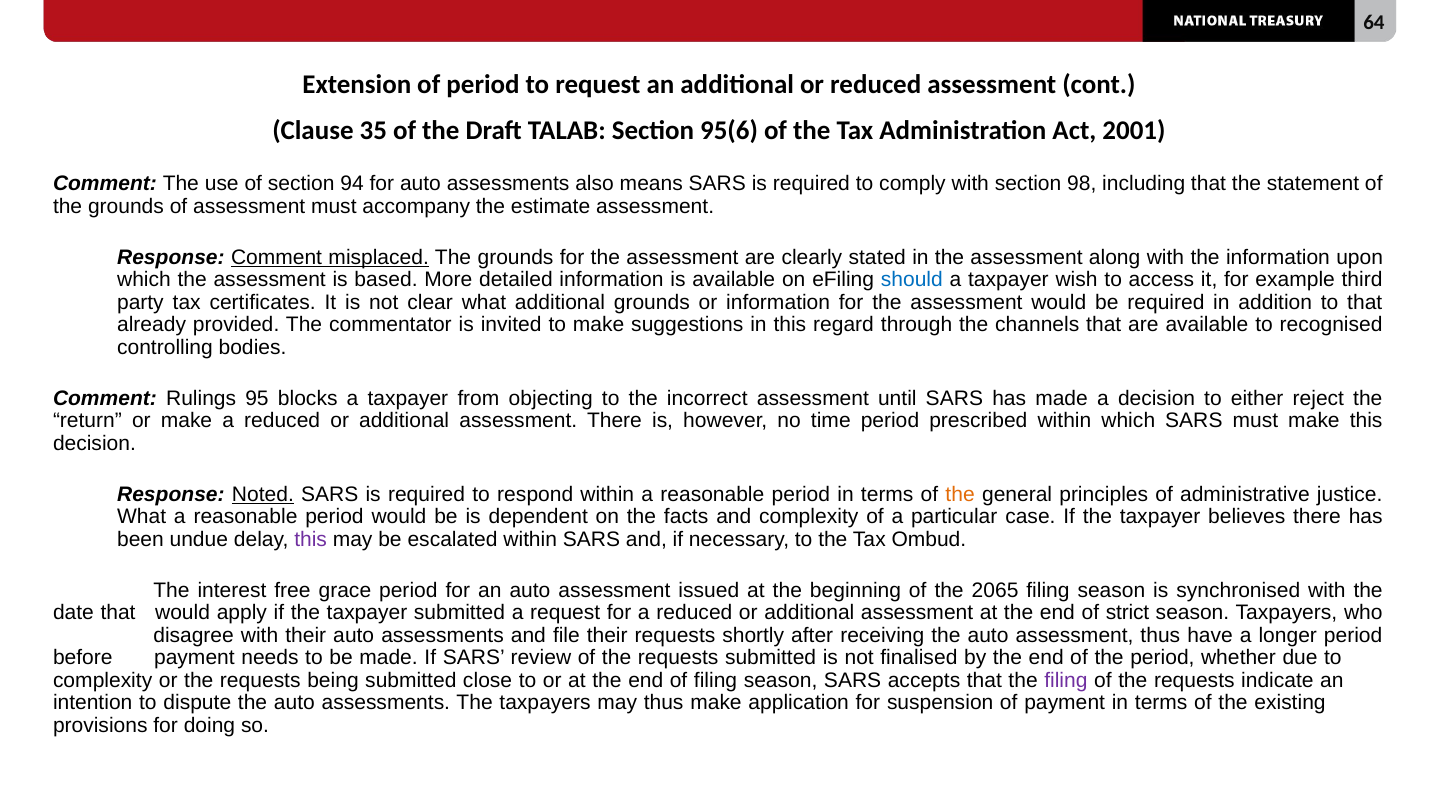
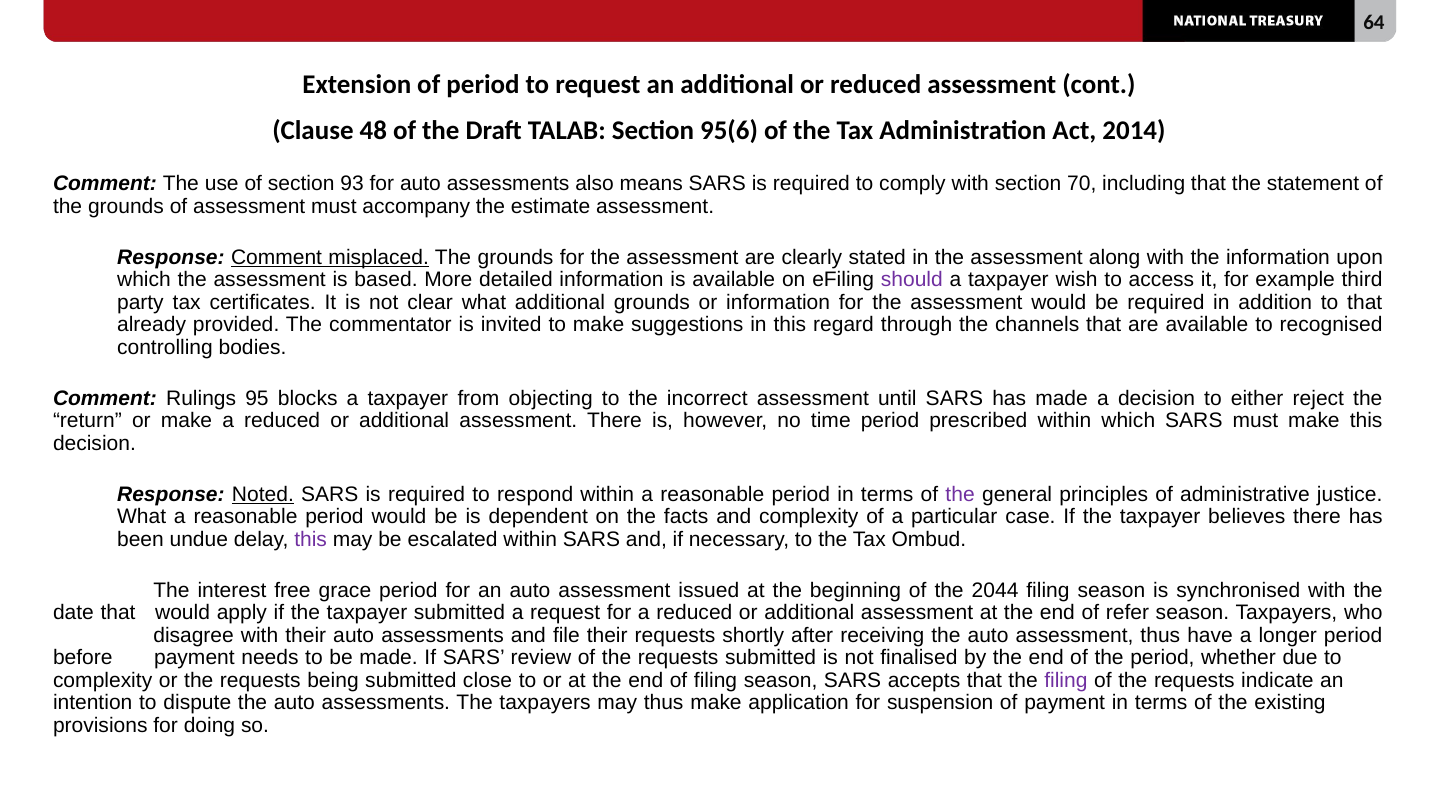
35: 35 -> 48
2001: 2001 -> 2014
94: 94 -> 93
98: 98 -> 70
should colour: blue -> purple
the at (960, 495) colour: orange -> purple
2065: 2065 -> 2044
strict: strict -> refer
